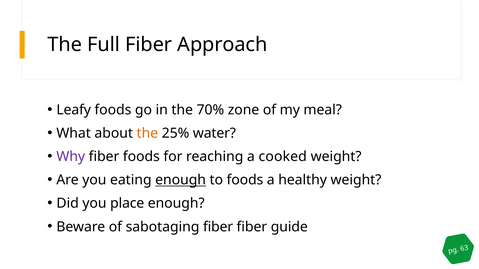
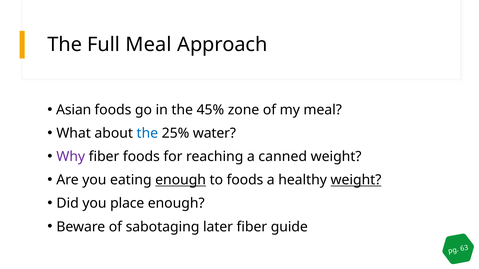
Full Fiber: Fiber -> Meal
Leafy: Leafy -> Asian
70%: 70% -> 45%
the at (147, 134) colour: orange -> blue
cooked: cooked -> canned
weight at (356, 180) underline: none -> present
sabotaging fiber: fiber -> later
